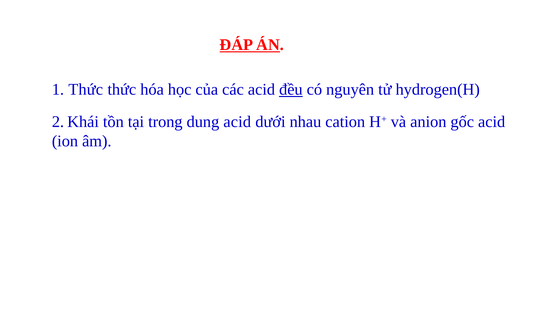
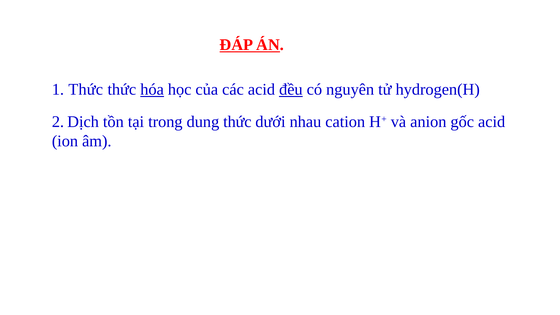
hóa underline: none -> present
Khái: Khái -> Dịch
dung acid: acid -> thức
